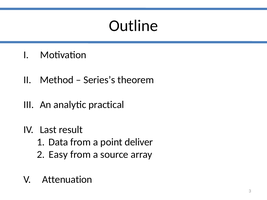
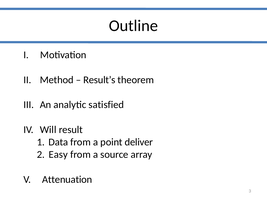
Series’s: Series’s -> Result’s
practical: practical -> satisfied
Last: Last -> Will
